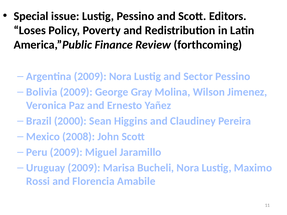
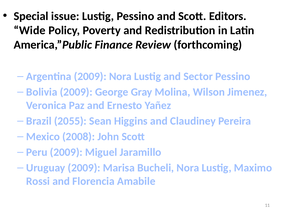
Loses: Loses -> Wide
2000: 2000 -> 2055
